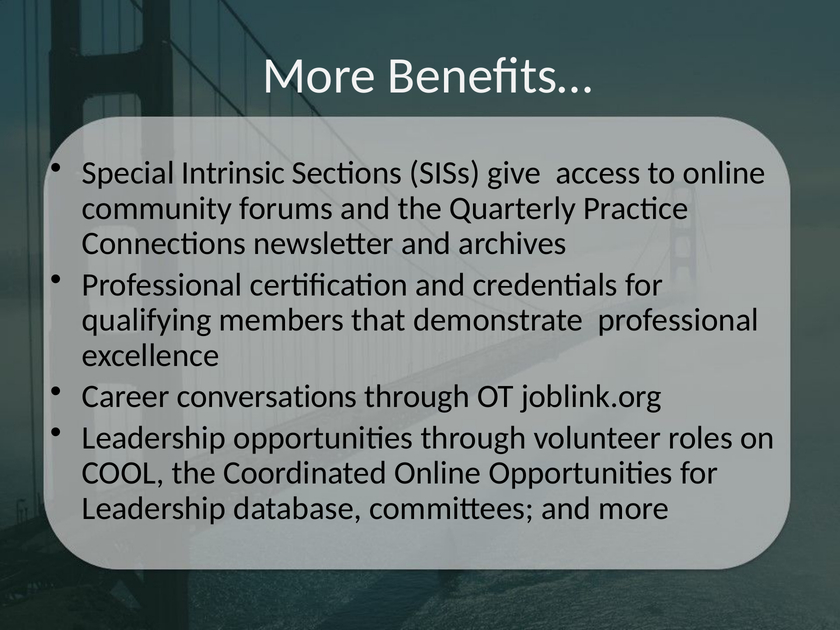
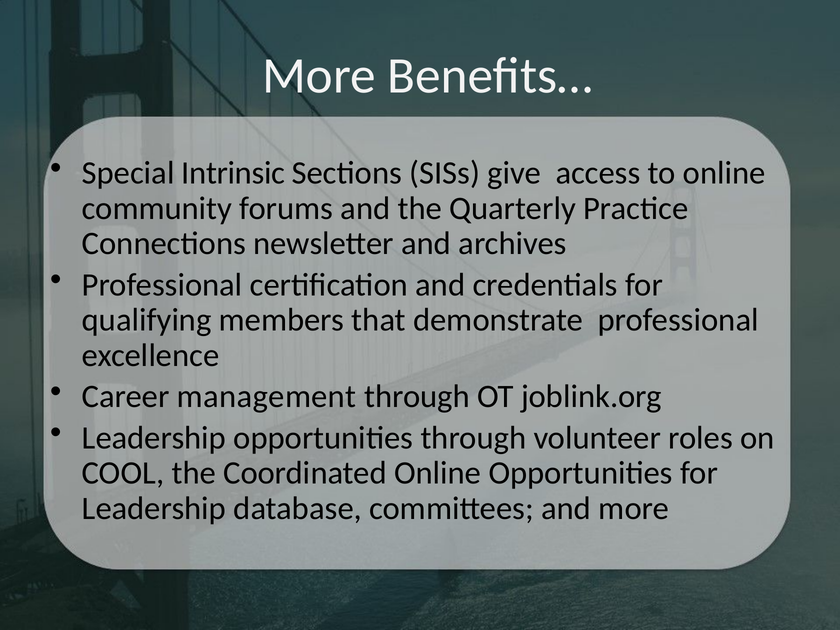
conversations: conversations -> management
